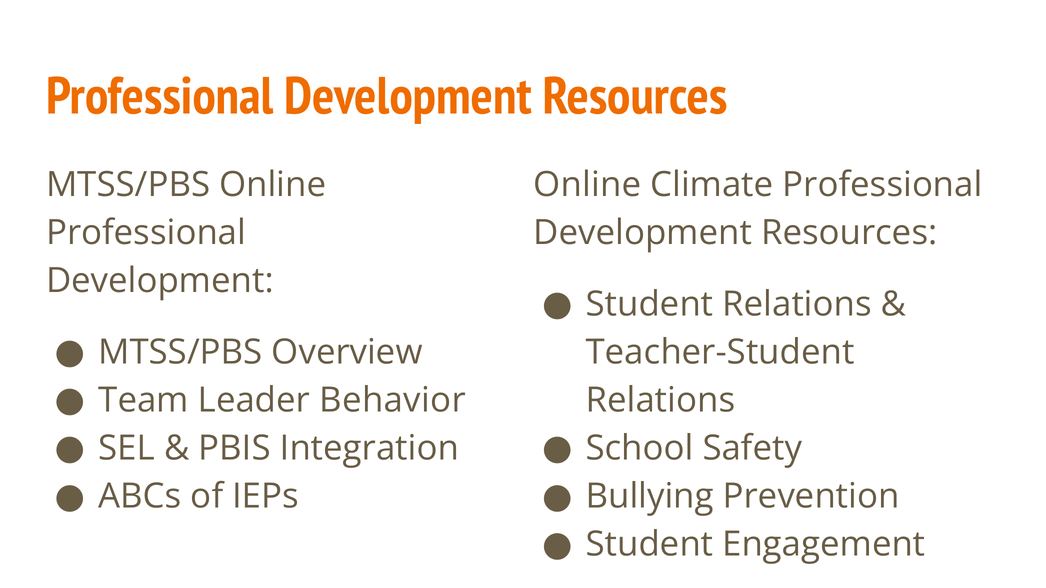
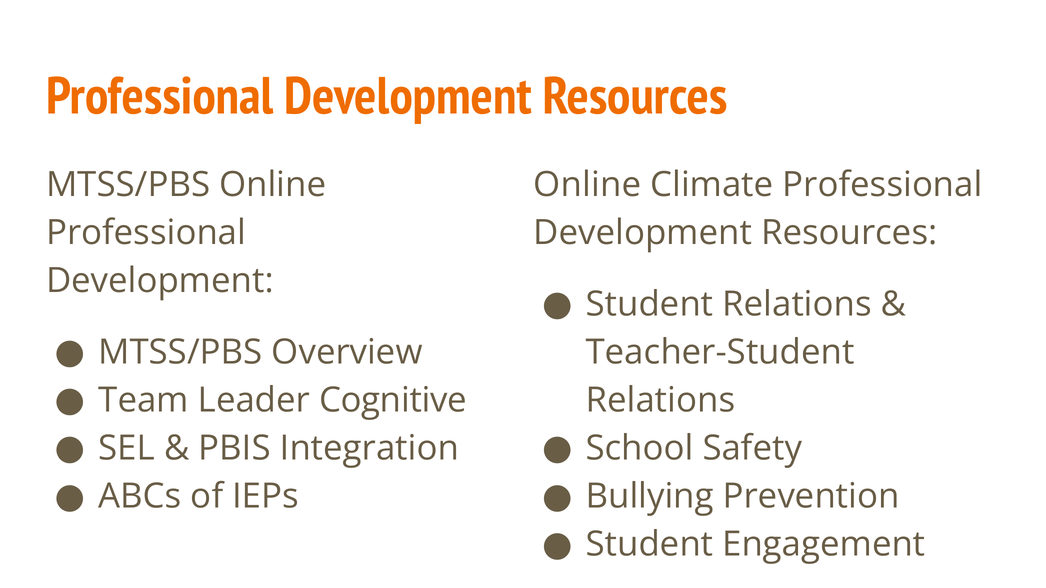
Behavior: Behavior -> Cognitive
